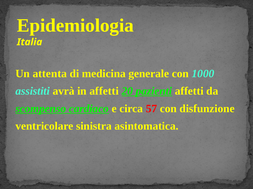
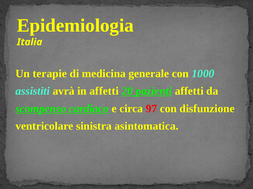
attenta: attenta -> terapie
57: 57 -> 97
